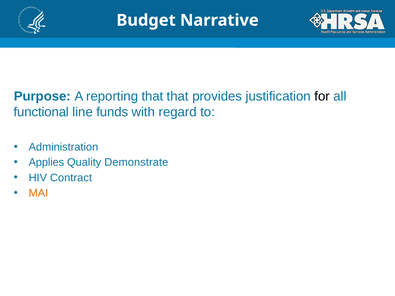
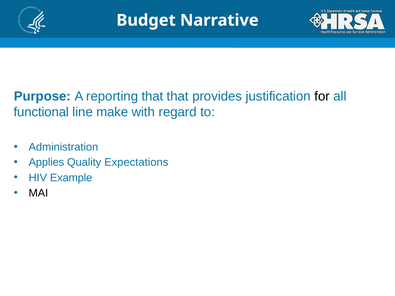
funds: funds -> make
Demonstrate: Demonstrate -> Expectations
Contract: Contract -> Example
MAI colour: orange -> black
